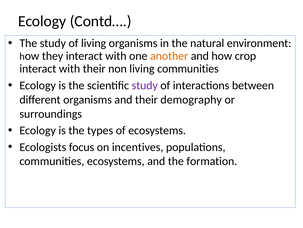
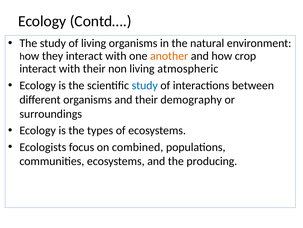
living communities: communities -> atmospheric
study at (145, 85) colour: purple -> blue
incentives: incentives -> combined
formation: formation -> producing
